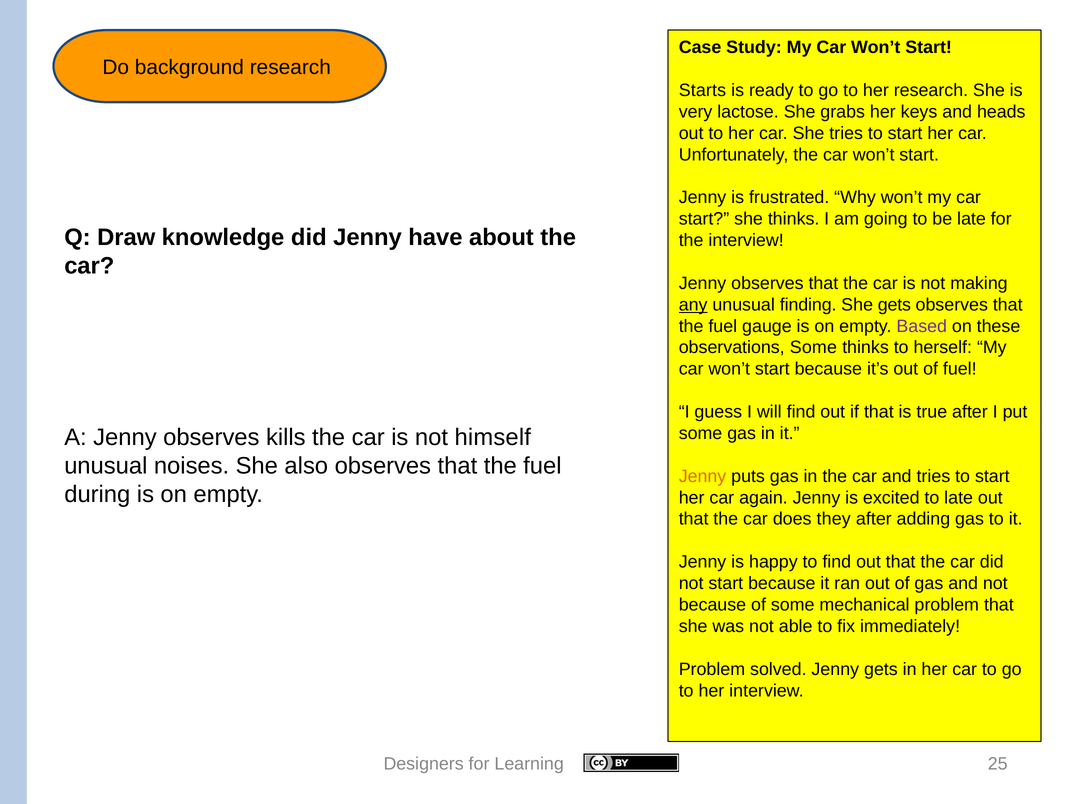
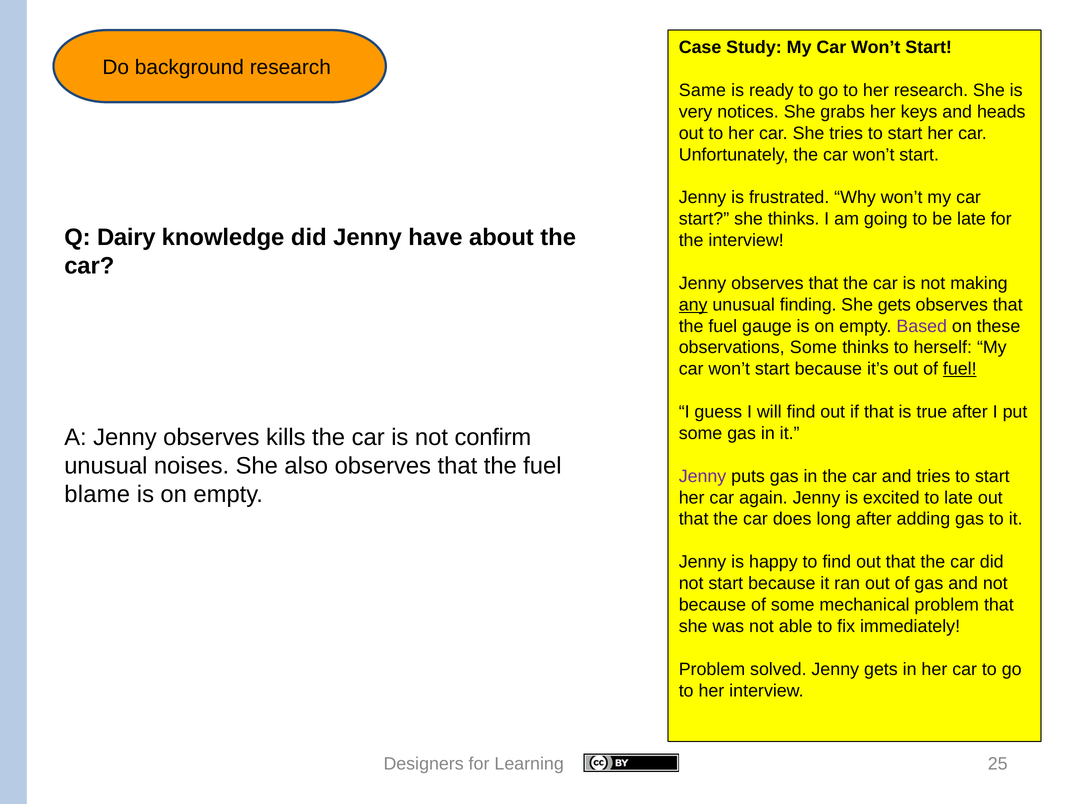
Starts: Starts -> Same
lactose: lactose -> notices
Draw: Draw -> Dairy
fuel at (960, 369) underline: none -> present
himself: himself -> confirm
Jenny at (703, 476) colour: orange -> purple
during: during -> blame
they: they -> long
